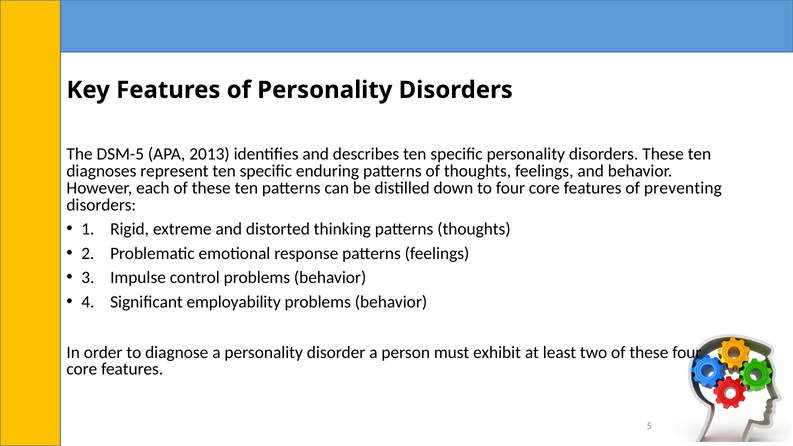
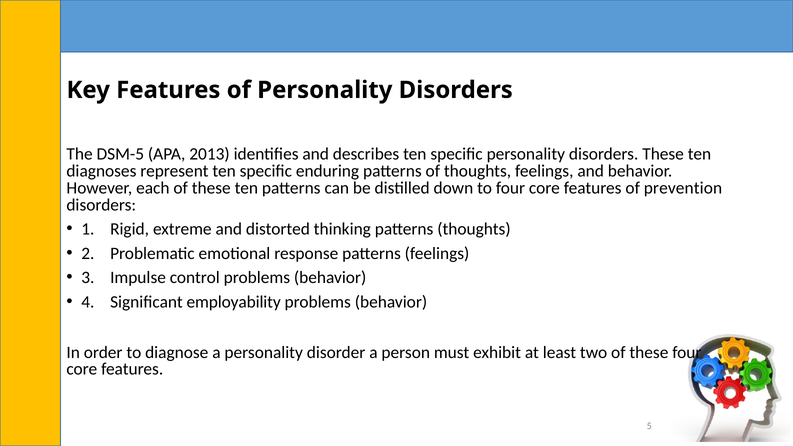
preventing: preventing -> prevention
